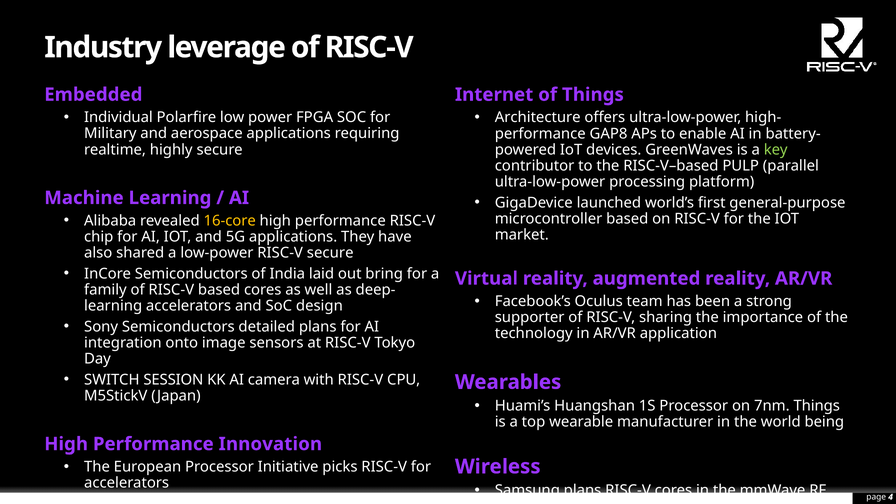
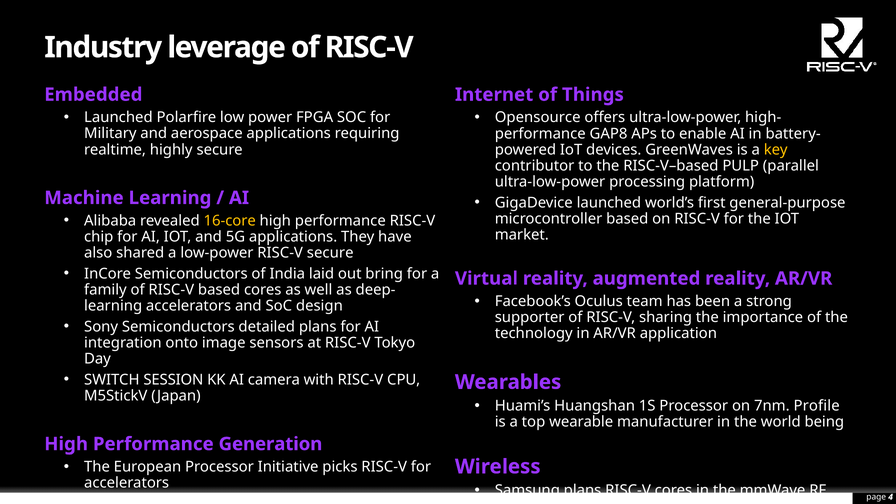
Individual at (118, 117): Individual -> Launched
Architecture: Architecture -> Opensource
key colour: light green -> yellow
7nm Things: Things -> Profile
Innovation: Innovation -> Generation
